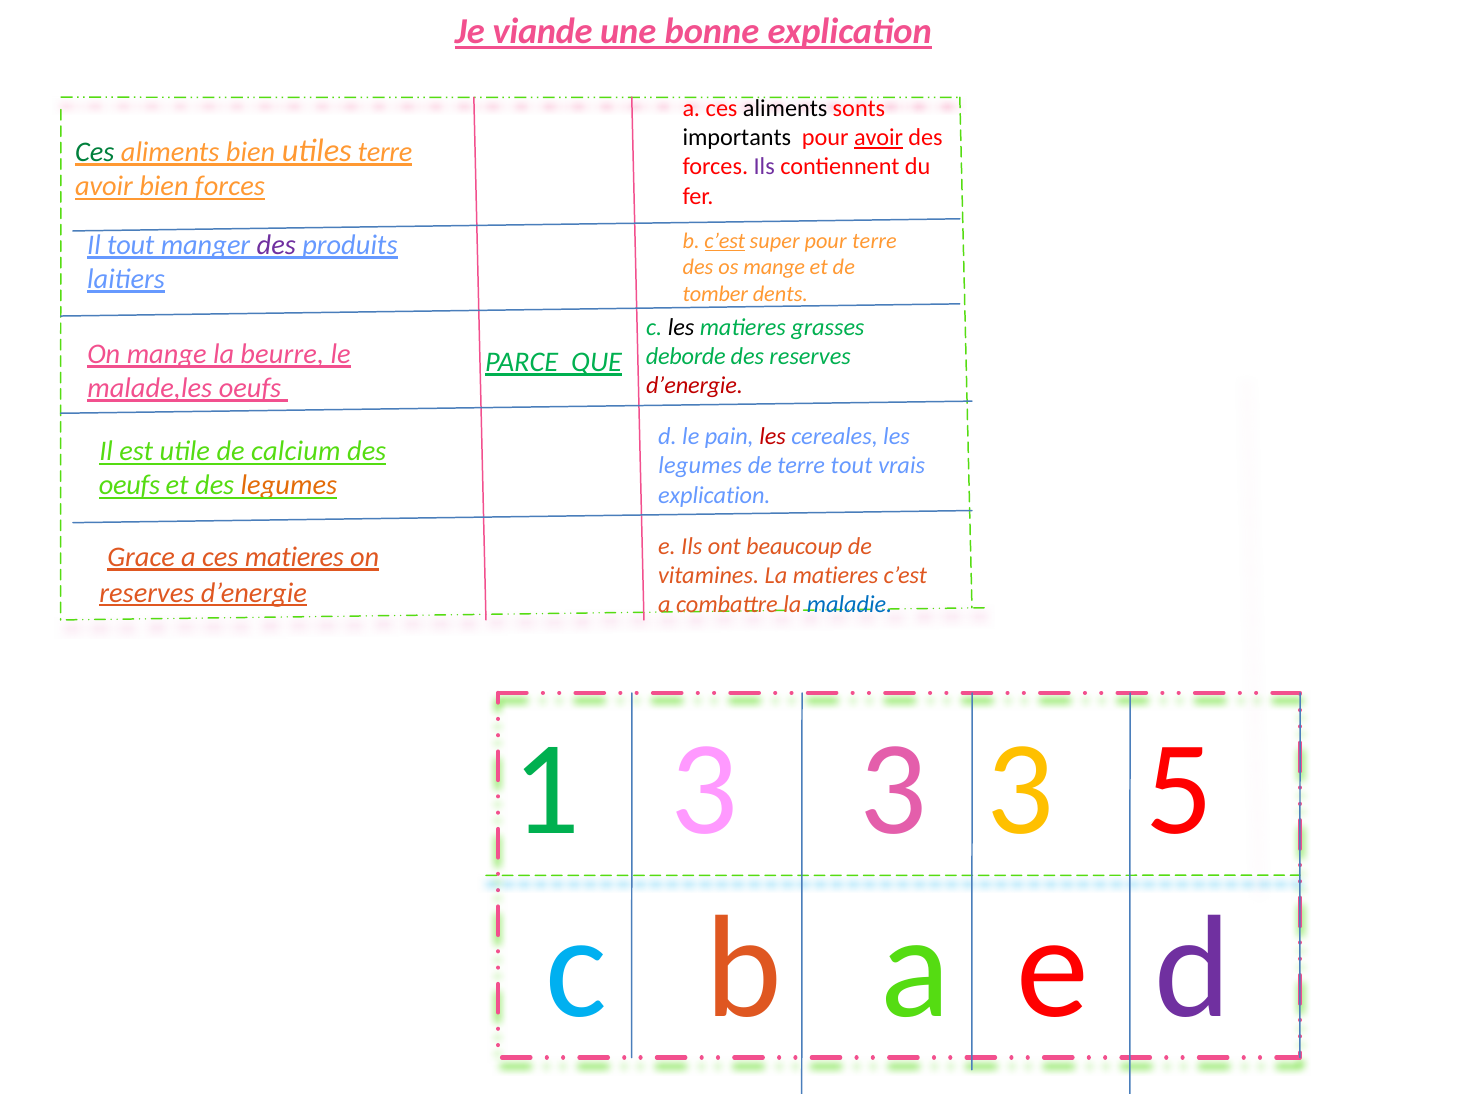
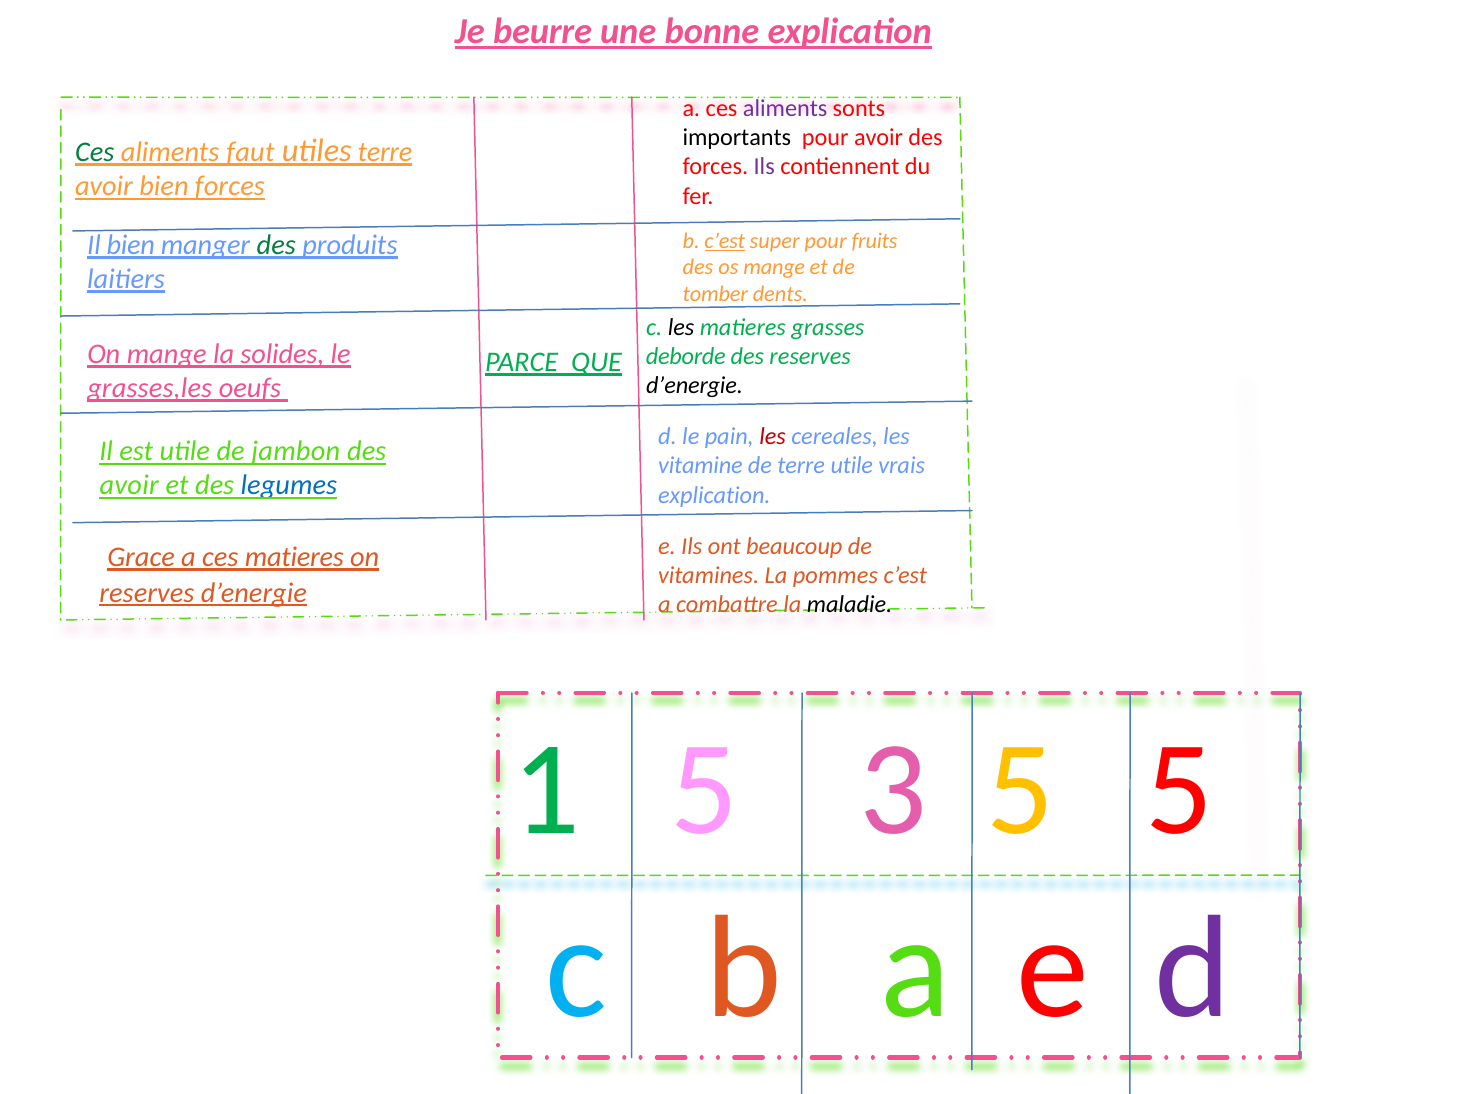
viande: viande -> beurre
aliments at (785, 108) colour: black -> purple
avoir at (879, 138) underline: present -> none
aliments bien: bien -> faut
pour terre: terre -> fruits
Il tout: tout -> bien
des at (276, 245) colour: purple -> green
beurre: beurre -> solides
d’energie at (695, 385) colour: red -> black
malade,les: malade,les -> grasses,les
calcium: calcium -> jambon
legumes at (700, 466): legumes -> vitamine
terre tout: tout -> utile
oeufs at (130, 485): oeufs -> avoir
legumes at (289, 485) colour: orange -> blue
La matieres: matieres -> pommes
maladie colour: blue -> black
1 3: 3 -> 5
3 at (1021, 789): 3 -> 5
